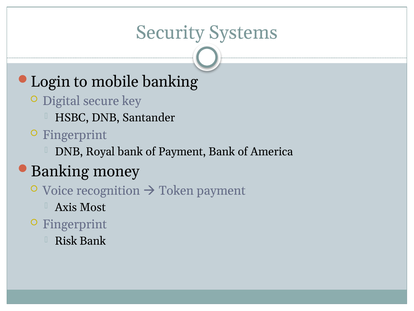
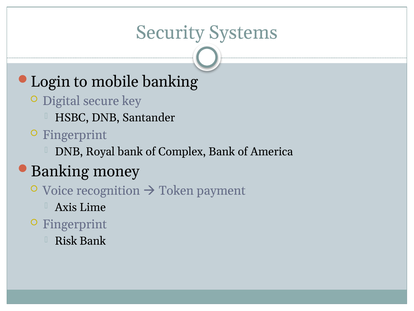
of Payment: Payment -> Complex
Most: Most -> Lime
